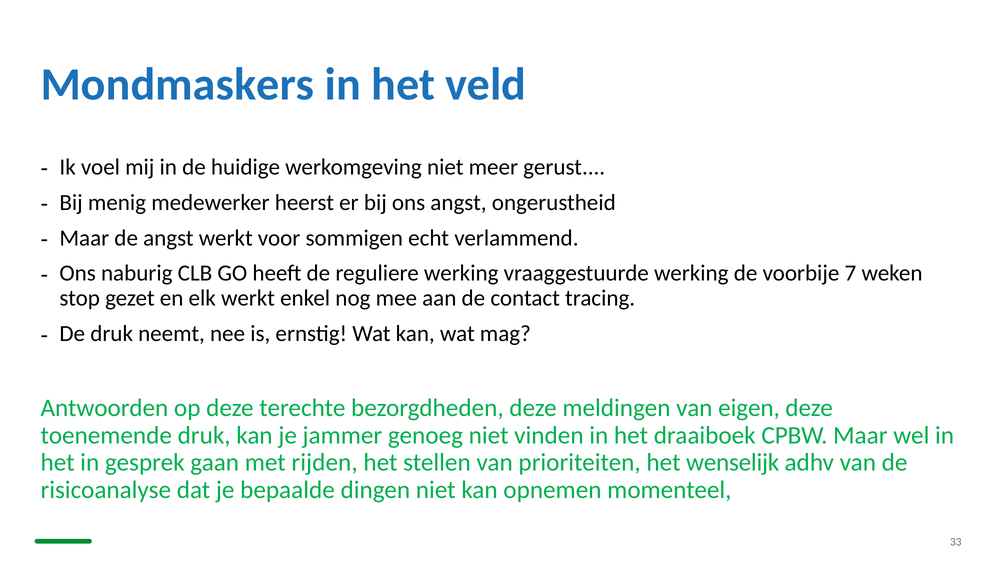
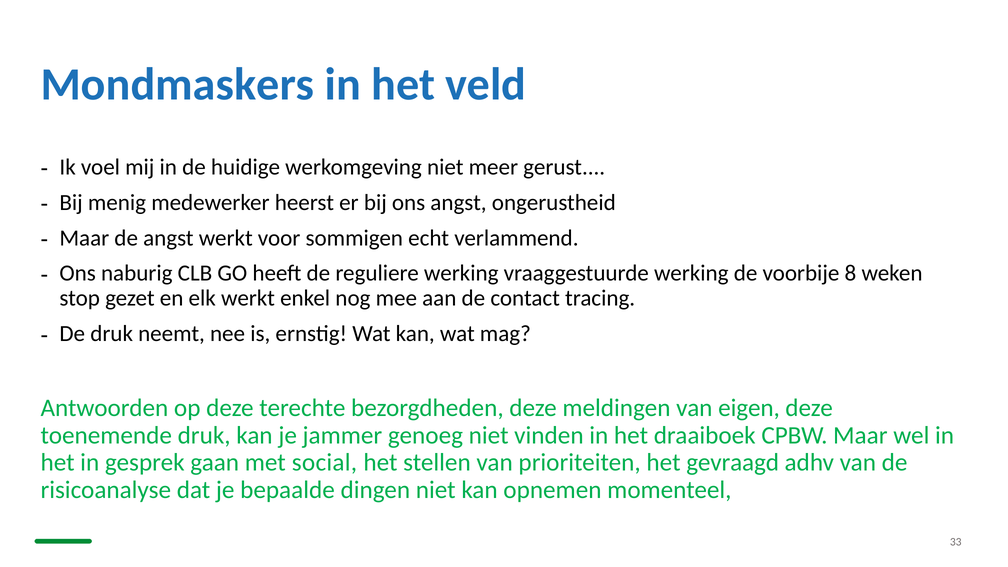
7: 7 -> 8
rijden: rijden -> social
wenselijk: wenselijk -> gevraagd
